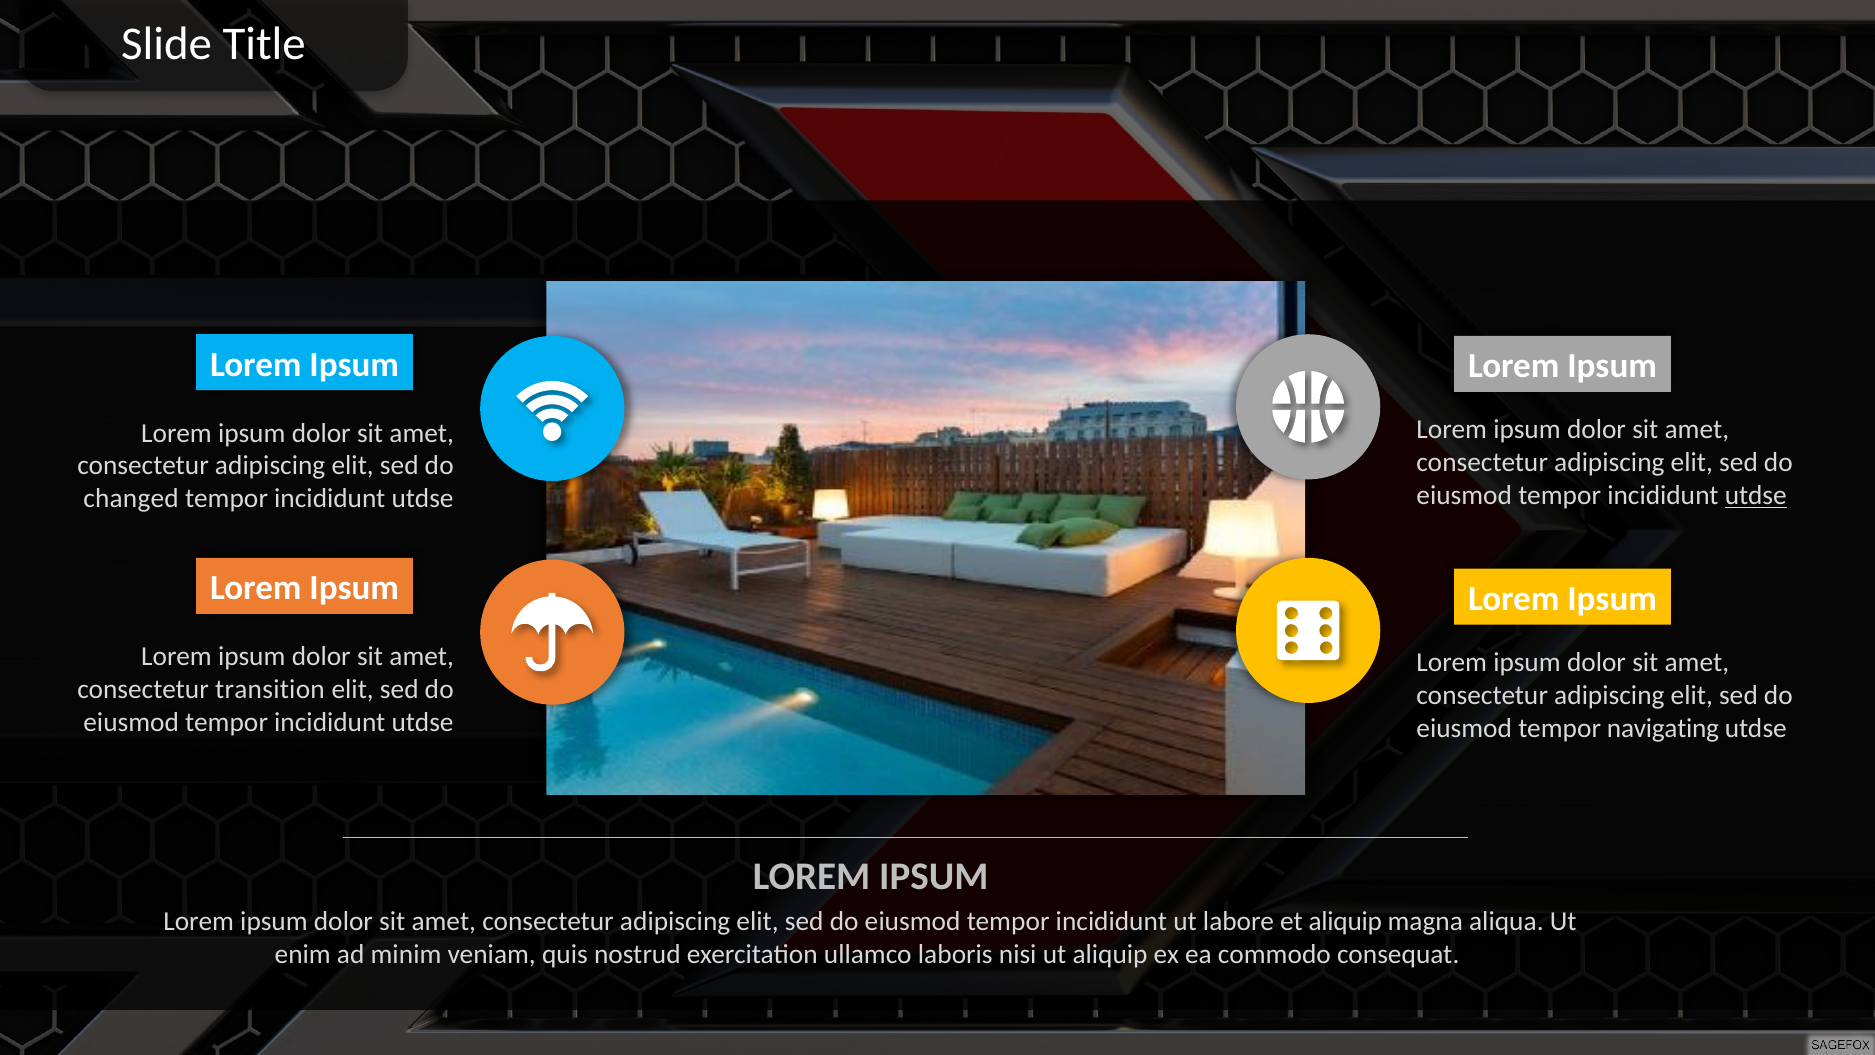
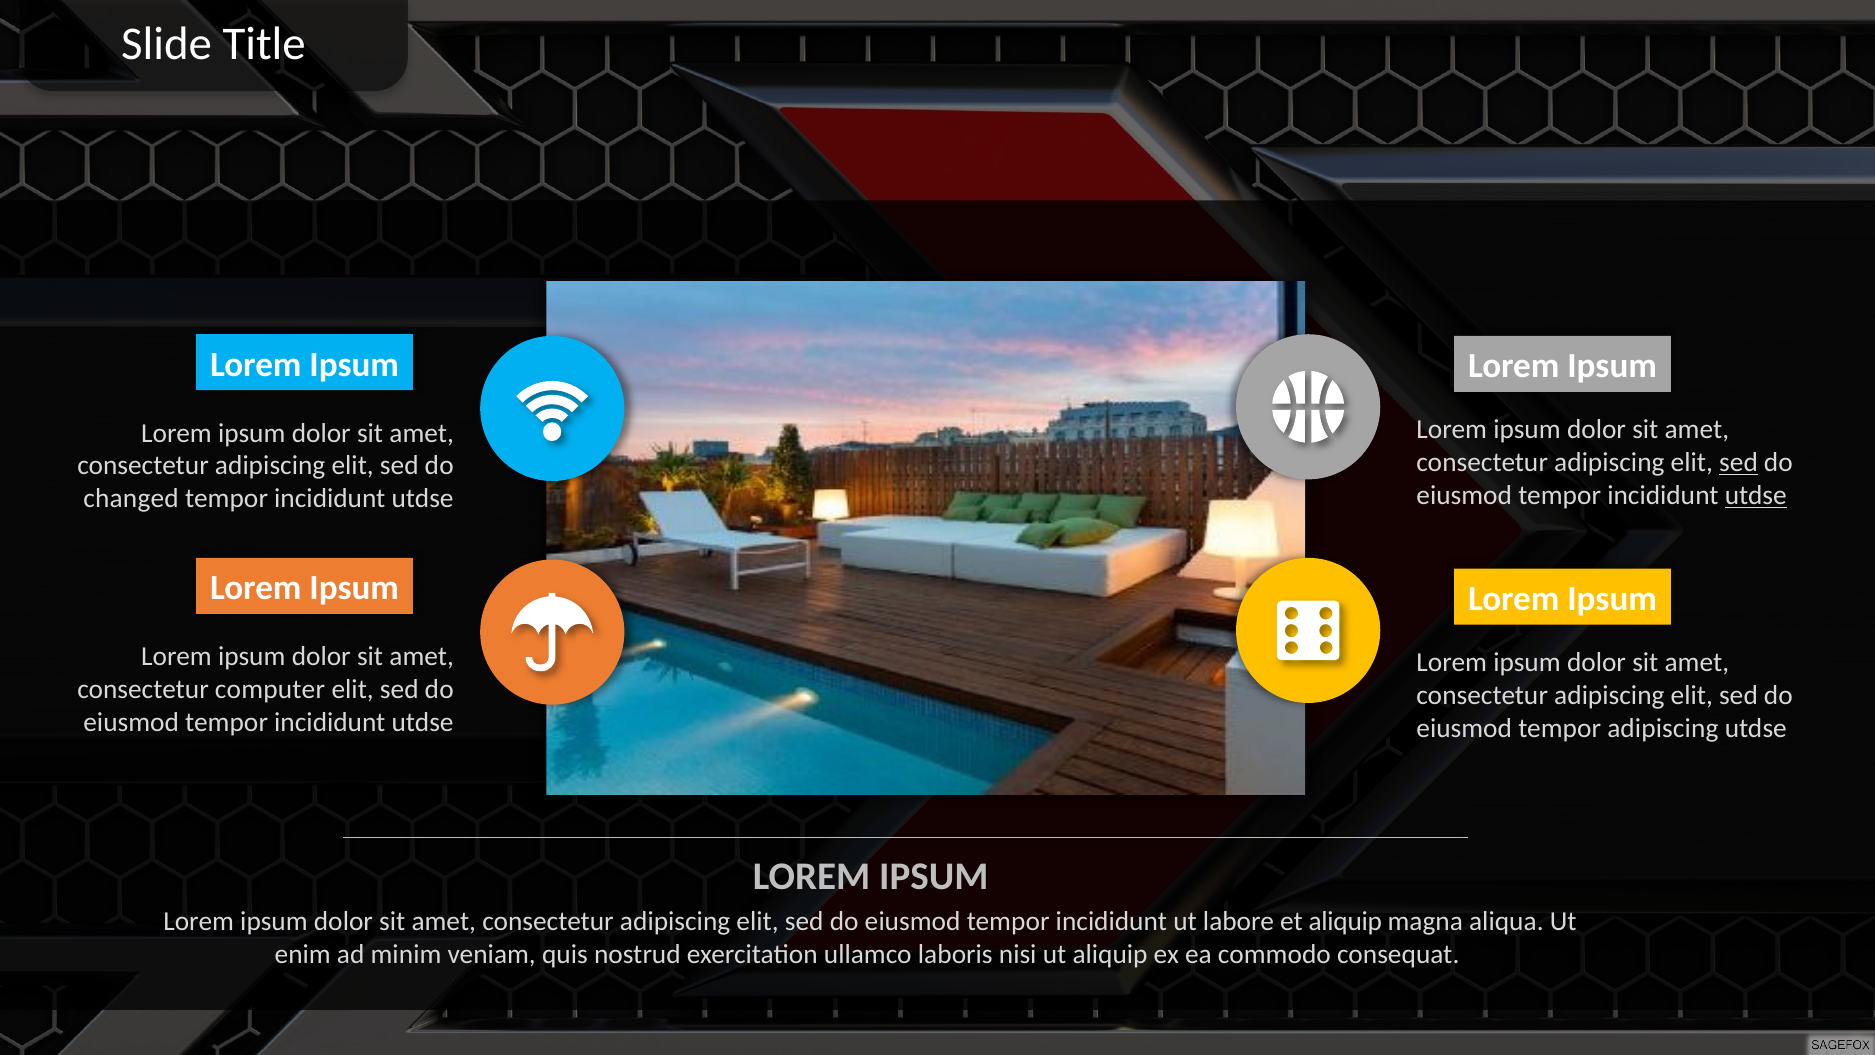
sed at (1739, 463) underline: none -> present
transition: transition -> computer
tempor navigating: navigating -> adipiscing
